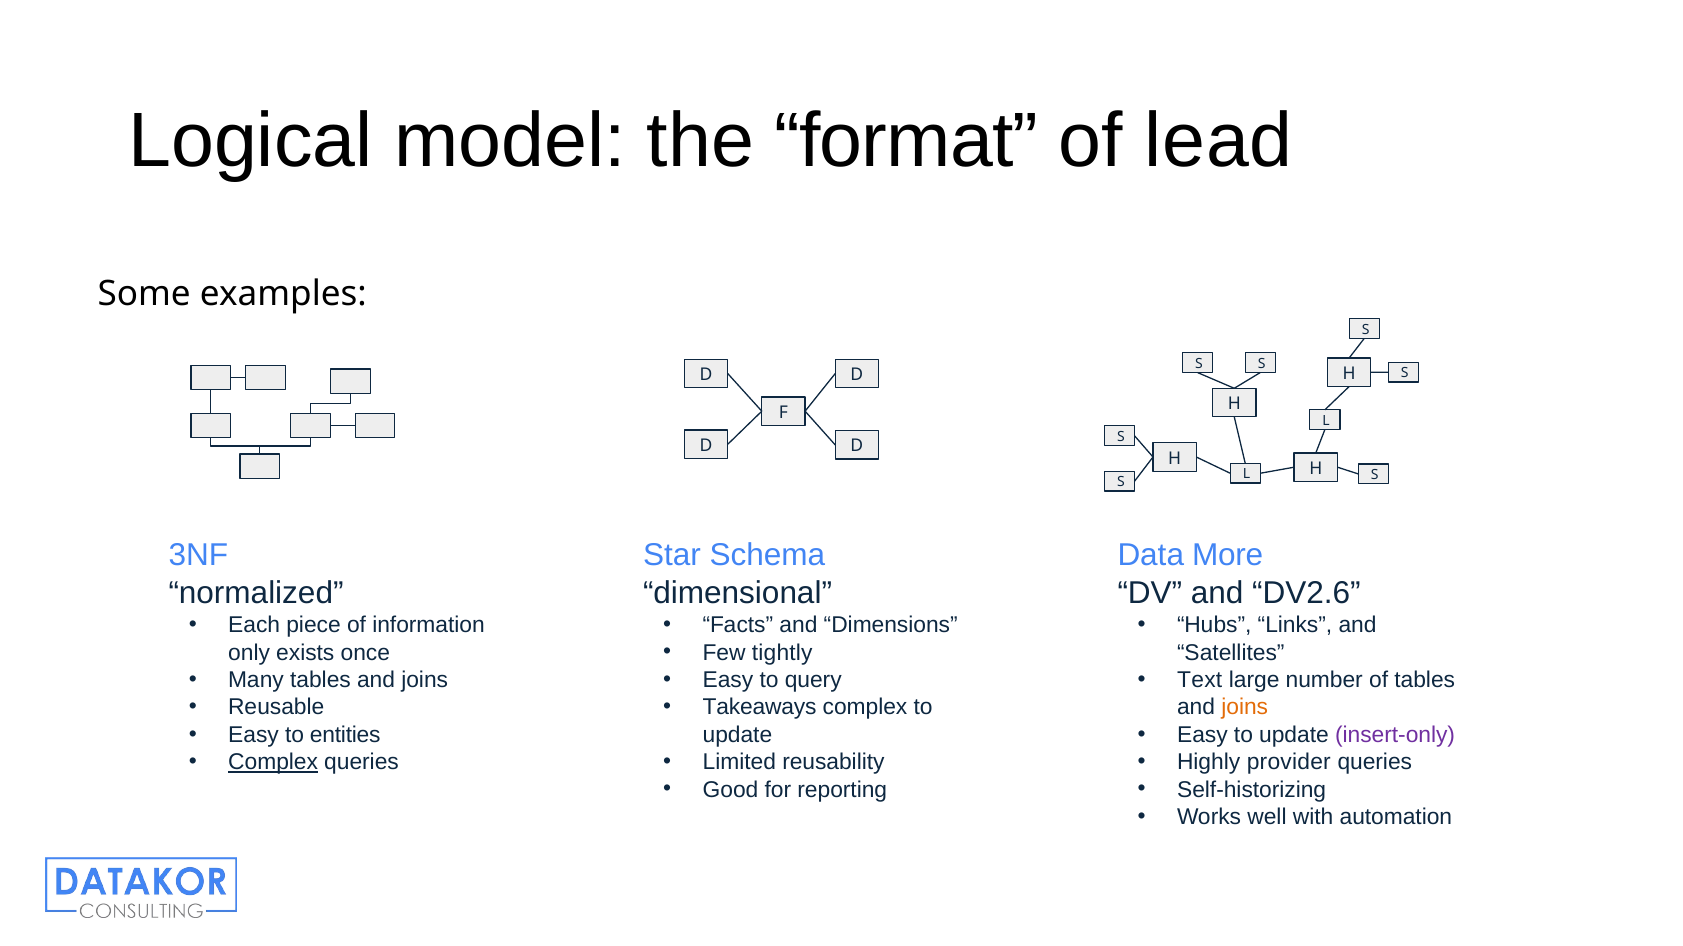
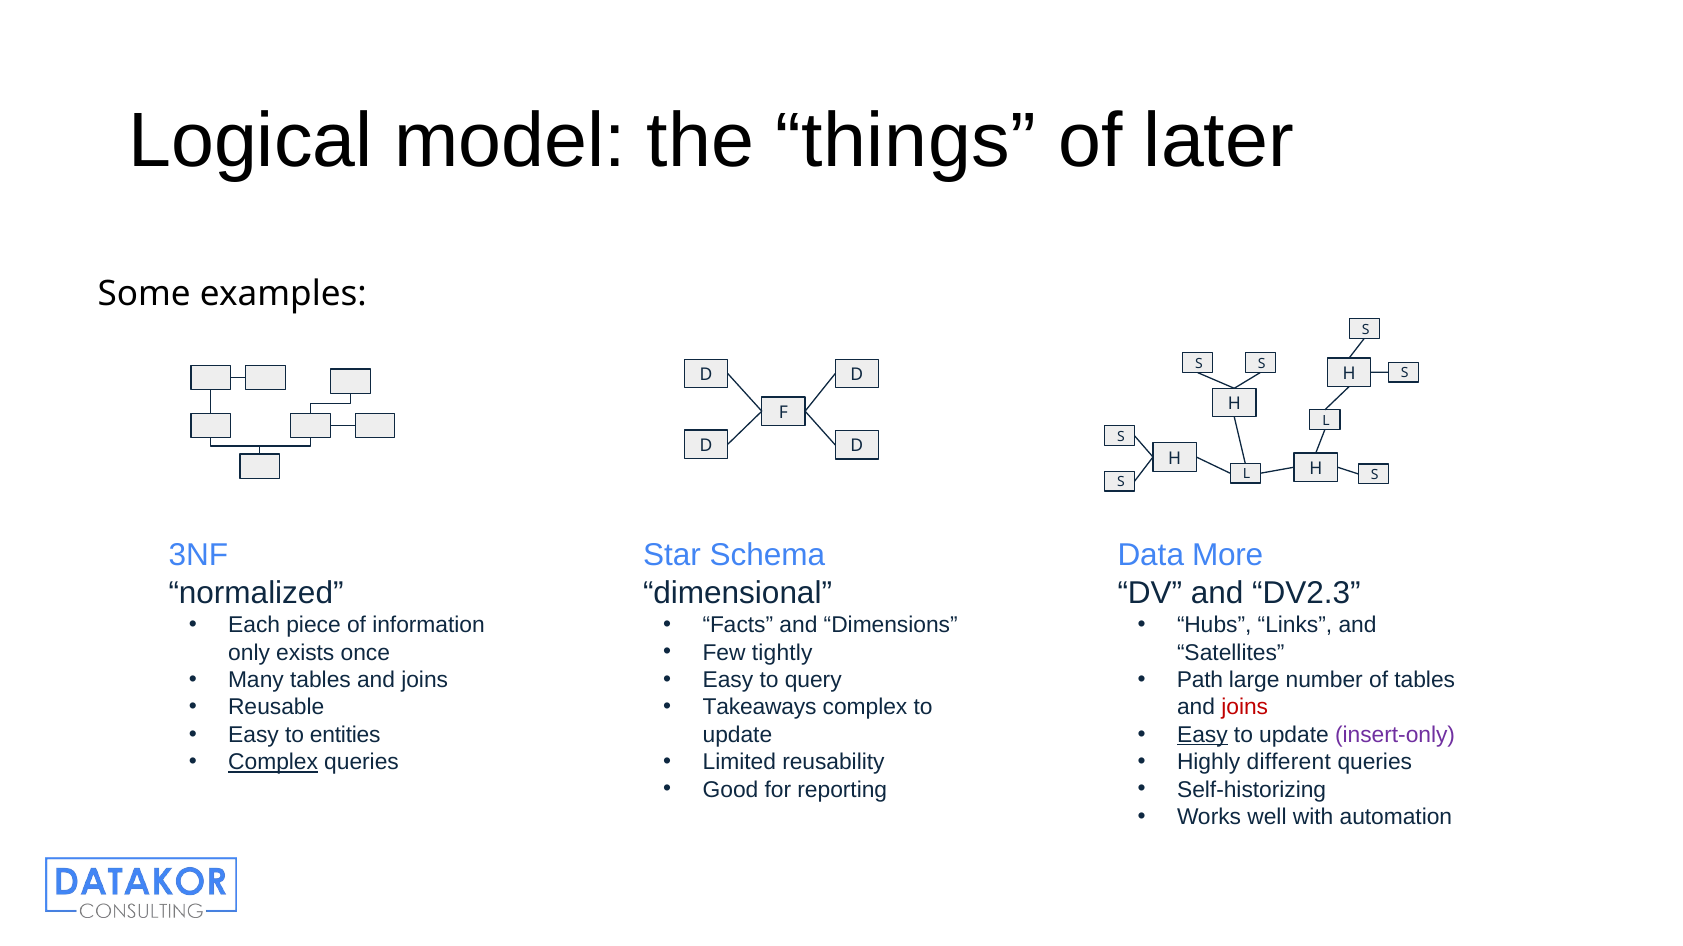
format: format -> things
lead: lead -> later
DV2.6: DV2.6 -> DV2.3
Text: Text -> Path
joins at (1245, 708) colour: orange -> red
Easy at (1202, 735) underline: none -> present
provider: provider -> different
